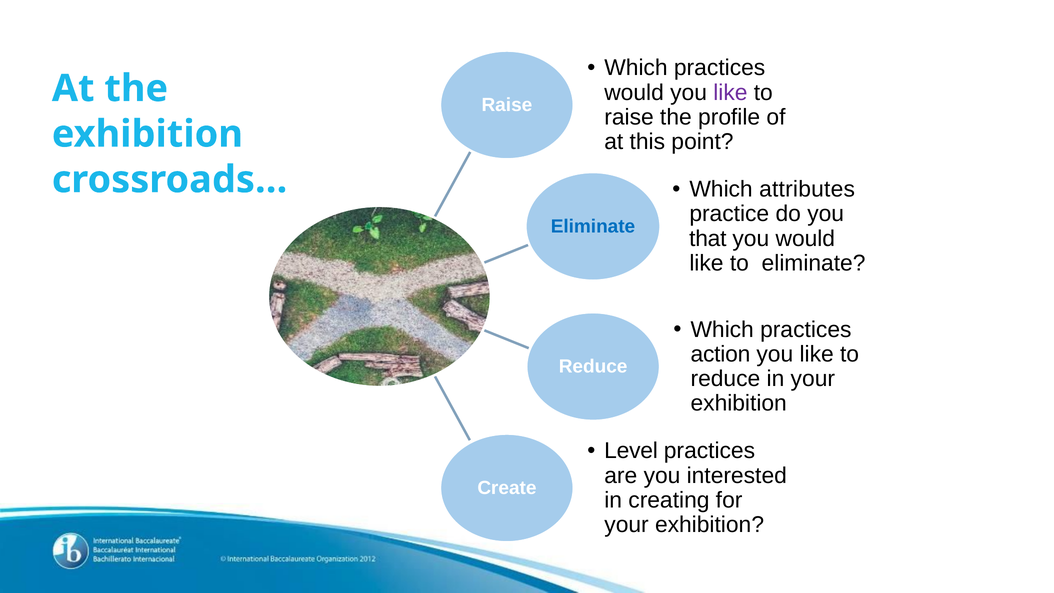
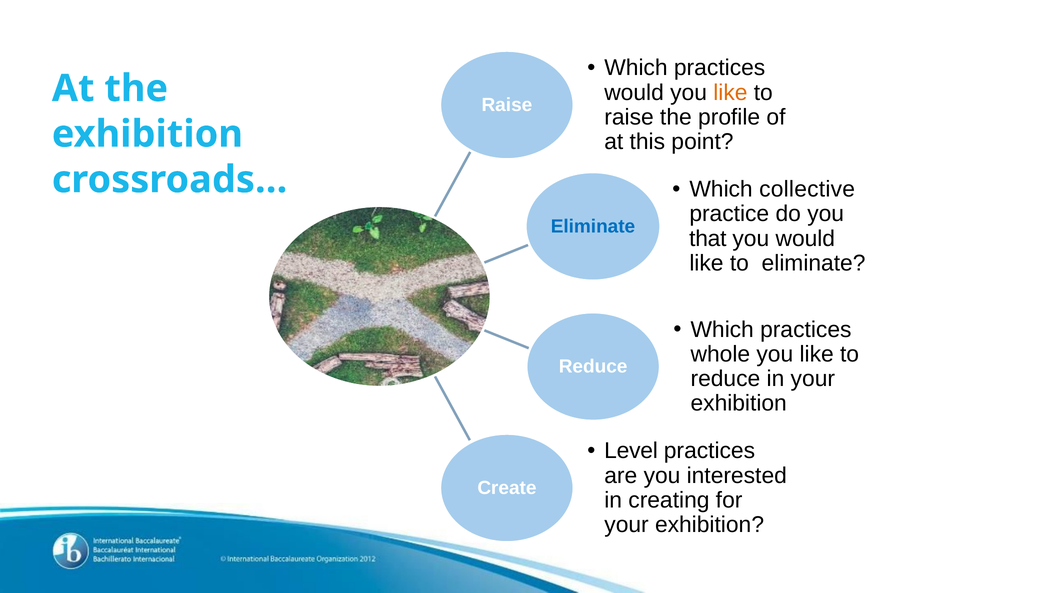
like at (730, 92) colour: purple -> orange
attributes: attributes -> collective
action: action -> whole
